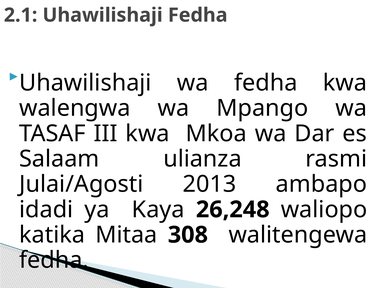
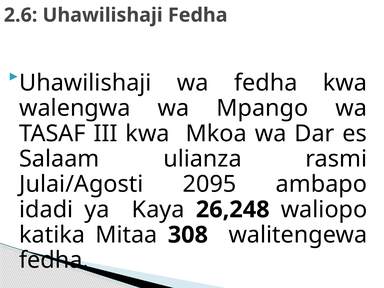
2.1: 2.1 -> 2.6
2013: 2013 -> 2095
